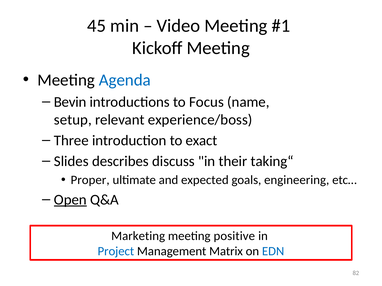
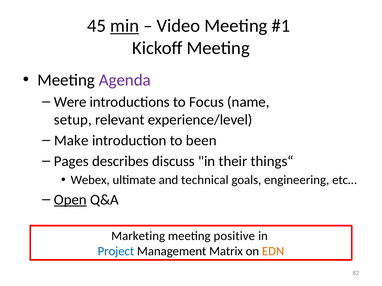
min underline: none -> present
Agenda colour: blue -> purple
Bevin: Bevin -> Were
experience/boss: experience/boss -> experience/level
Three: Three -> Make
exact: exact -> been
Slides: Slides -> Pages
taking“: taking“ -> things“
Proper: Proper -> Webex
expected: expected -> technical
EDN colour: blue -> orange
